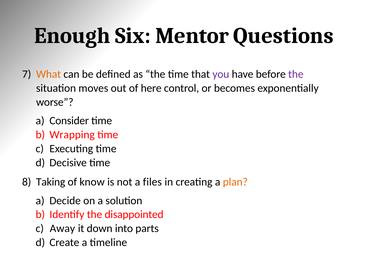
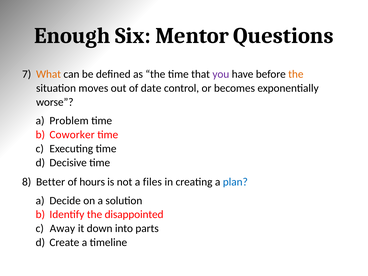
the at (296, 74) colour: purple -> orange
here: here -> date
Consider: Consider -> Problem
Wrapping: Wrapping -> Coworker
Taking: Taking -> Better
know: know -> hours
plan colour: orange -> blue
